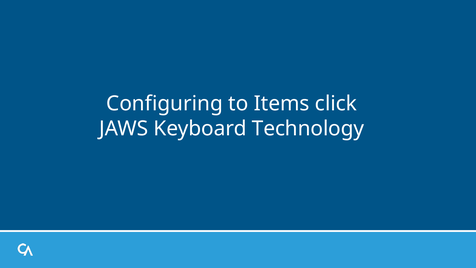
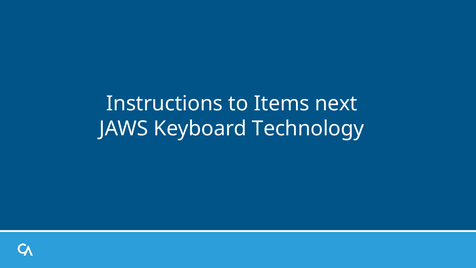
Configuring: Configuring -> Instructions
click: click -> next
